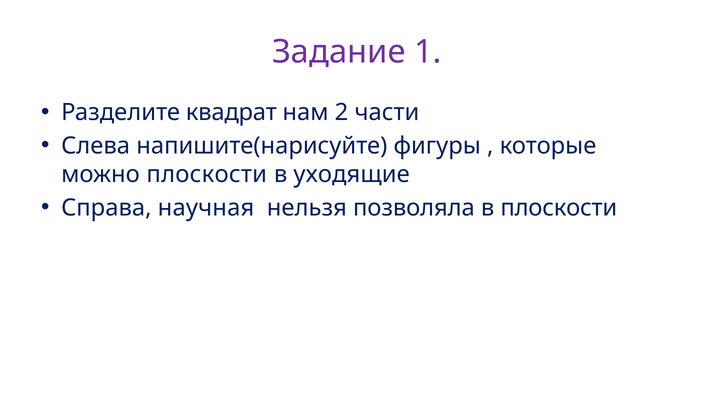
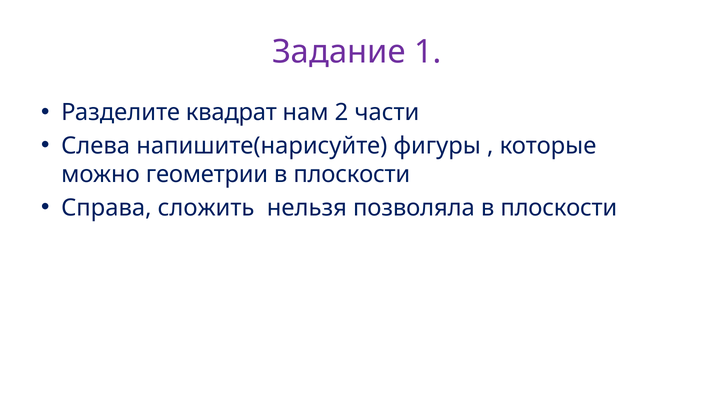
можно плоскости: плоскости -> геометрии
уходящие at (352, 174): уходящие -> плоскости
научная: научная -> сложить
